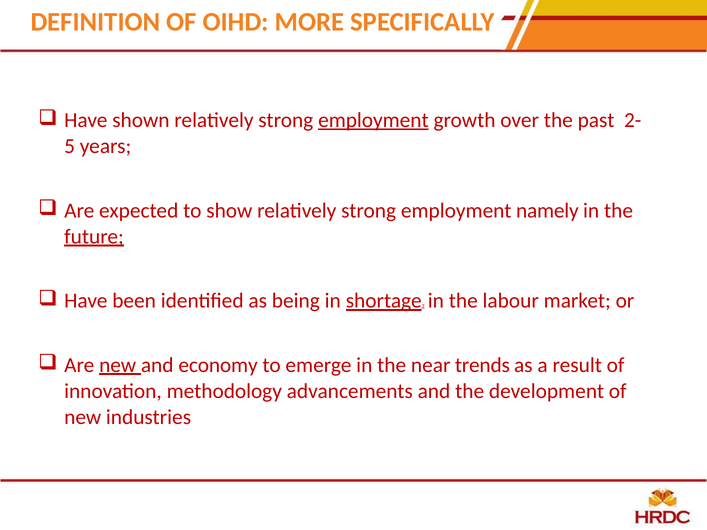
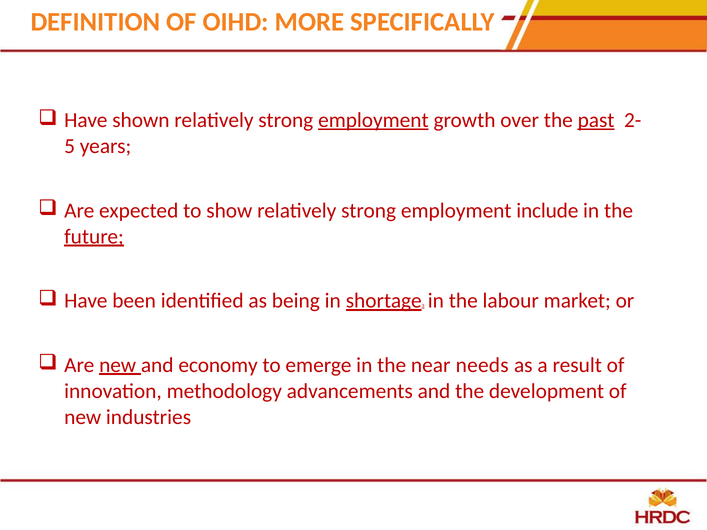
past underline: none -> present
namely: namely -> include
trends: trends -> needs
